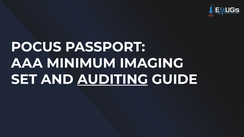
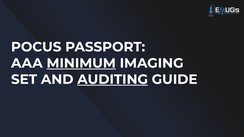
MINIMUM underline: none -> present
